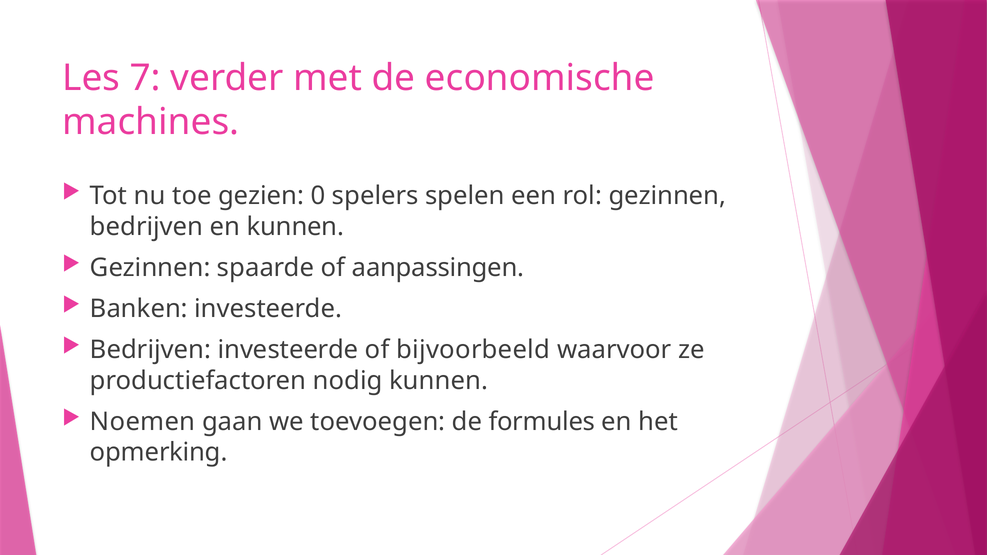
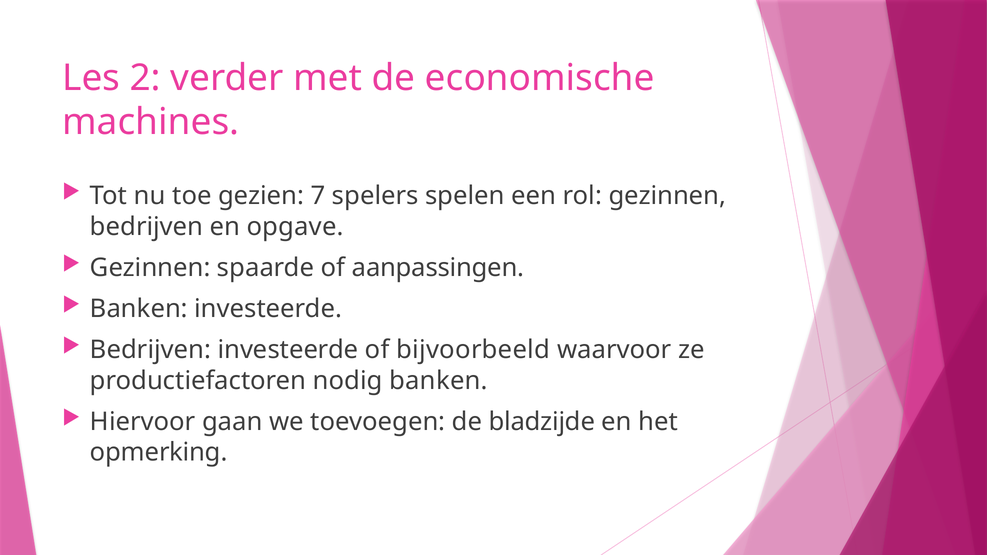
7: 7 -> 2
0: 0 -> 7
en kunnen: kunnen -> opgave
nodig kunnen: kunnen -> banken
Noemen: Noemen -> Hiervoor
formules: formules -> bladzijde
